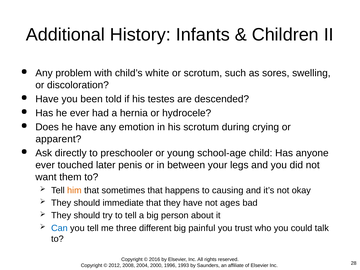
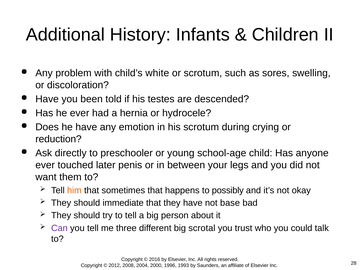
apparent: apparent -> reduction
causing: causing -> possibly
ages: ages -> base
Can colour: blue -> purple
painful: painful -> scrotal
